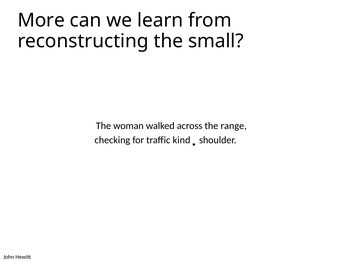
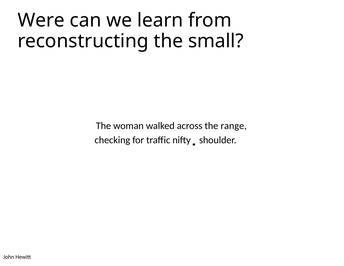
More: More -> Were
kind: kind -> nifty
